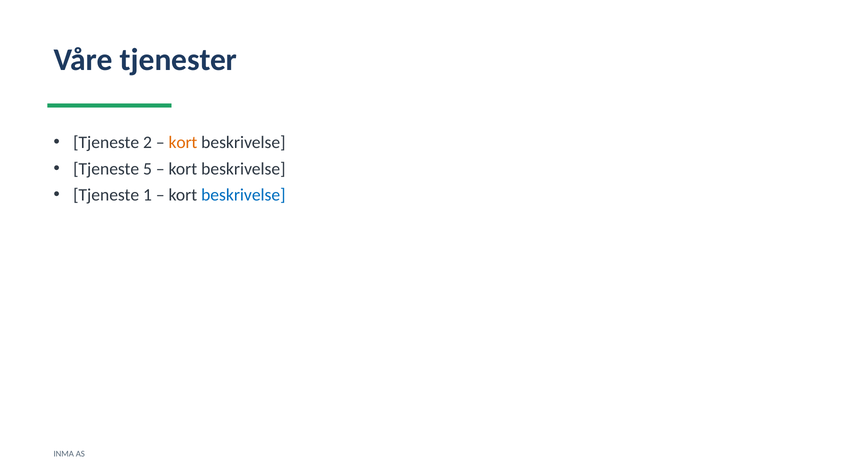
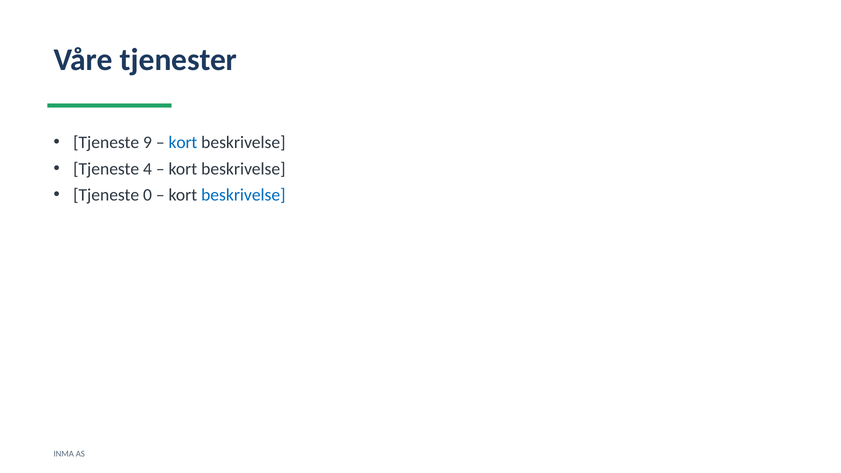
2: 2 -> 9
kort at (183, 142) colour: orange -> blue
5: 5 -> 4
1: 1 -> 0
